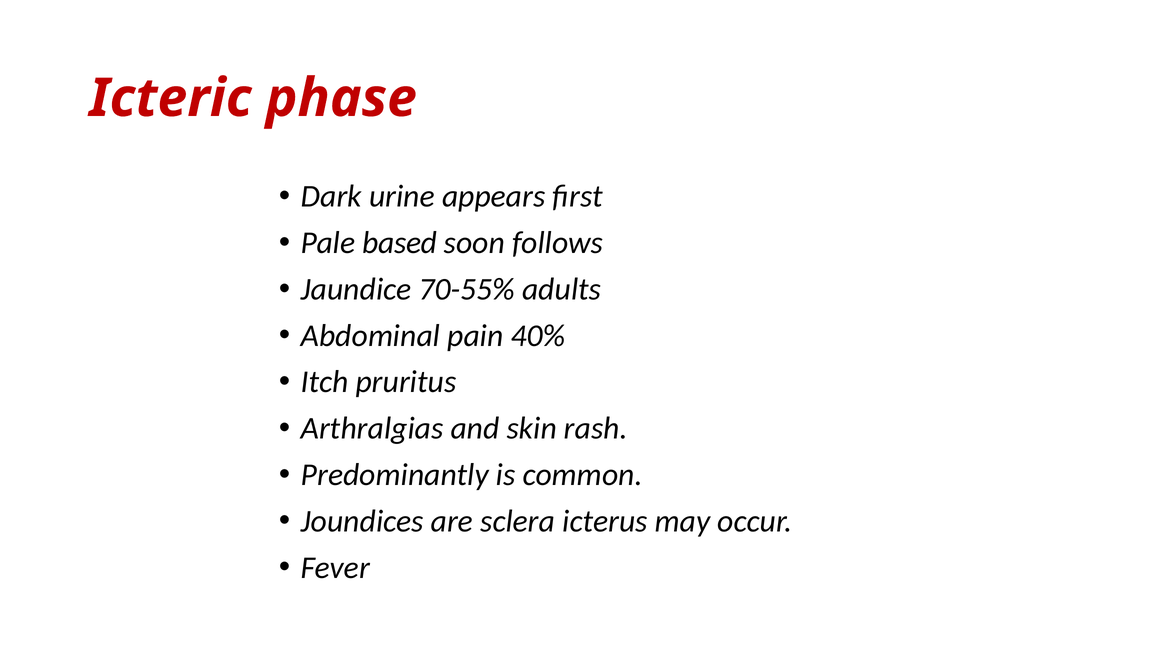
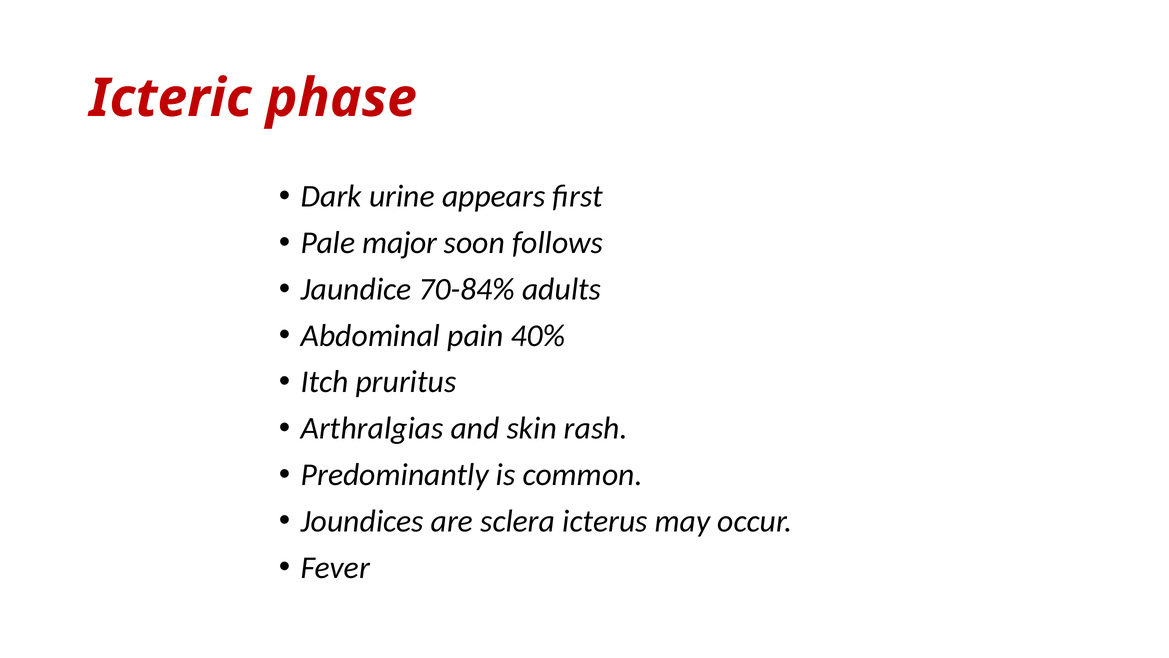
based: based -> major
70-55%: 70-55% -> 70-84%
